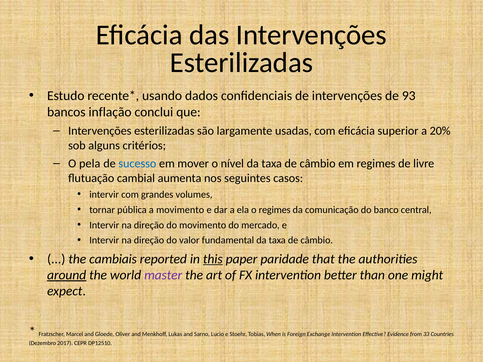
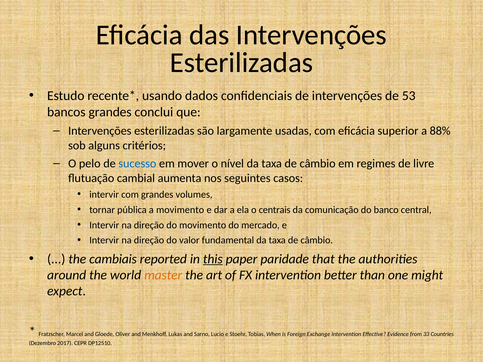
93: 93 -> 53
bancos inflação: inflação -> grandes
20%: 20% -> 88%
pela: pela -> pelo
o regimes: regimes -> centrais
around underline: present -> none
master colour: purple -> orange
